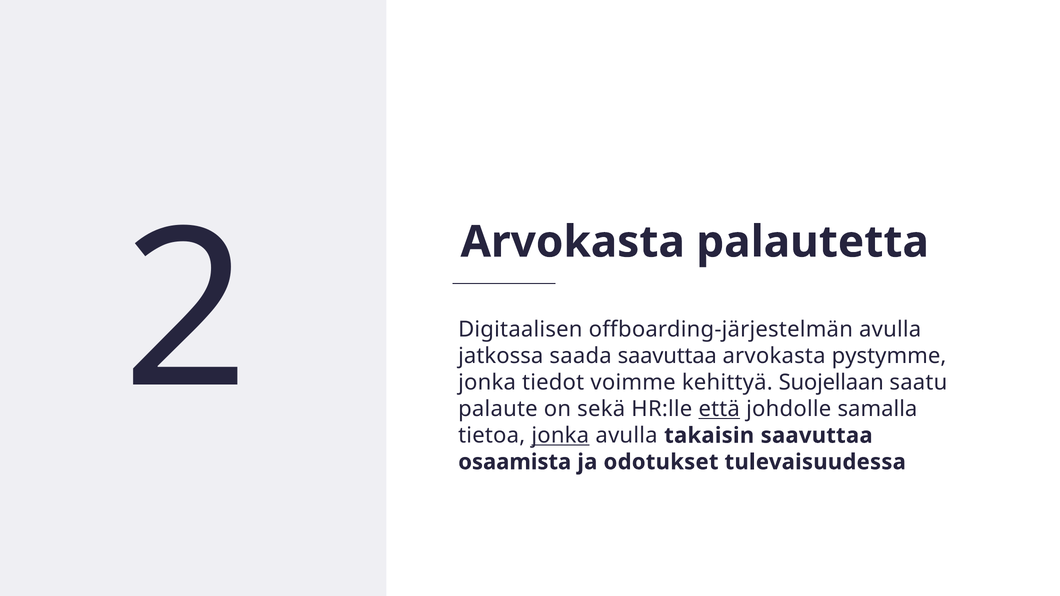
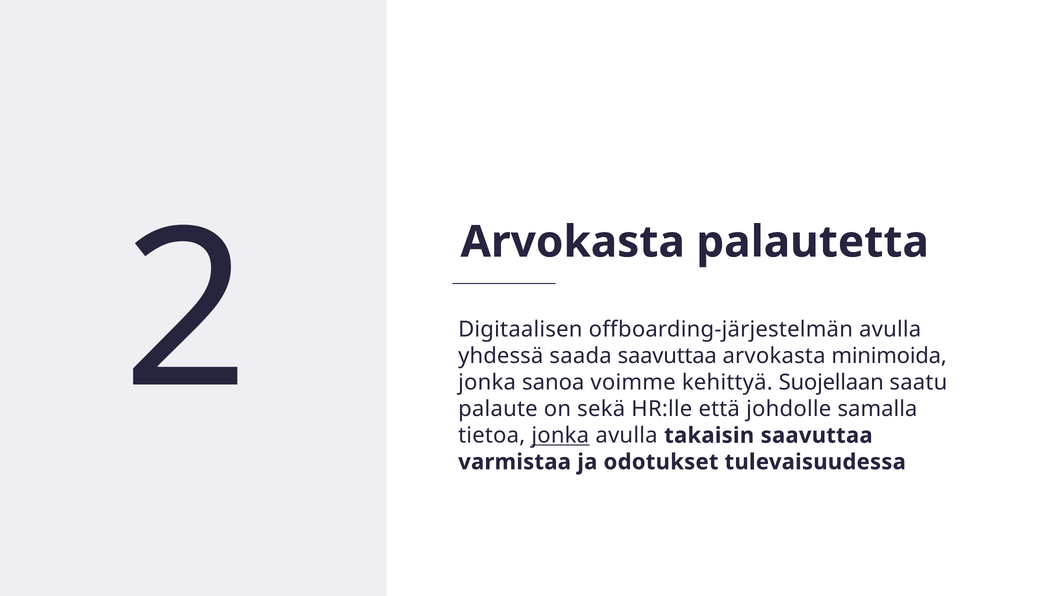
jatkossa: jatkossa -> yhdessä
pystymme: pystymme -> minimoida
tiedot: tiedot -> sanoa
että underline: present -> none
osaamista: osaamista -> varmistaa
